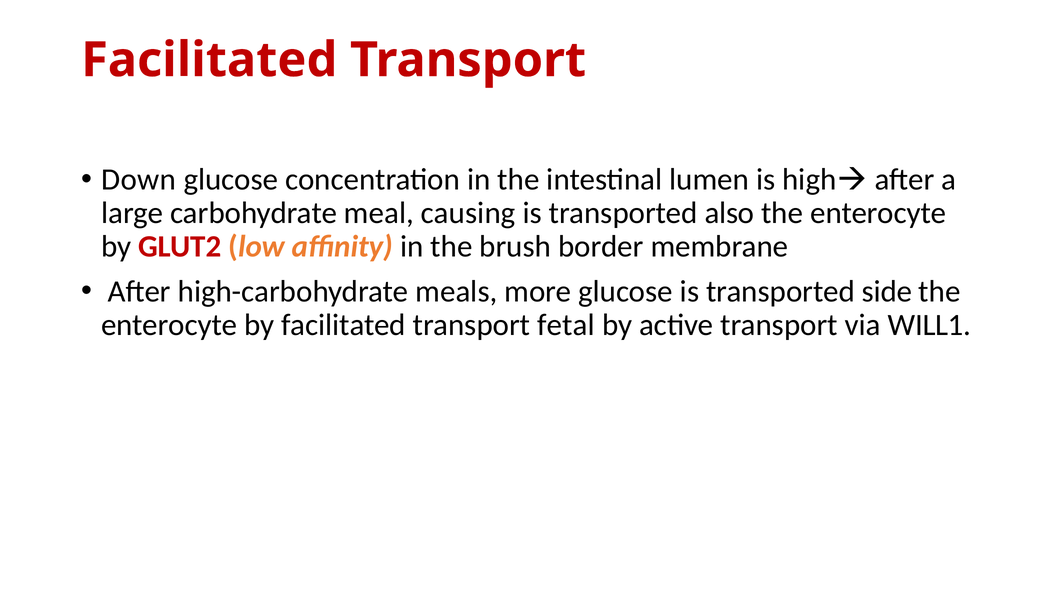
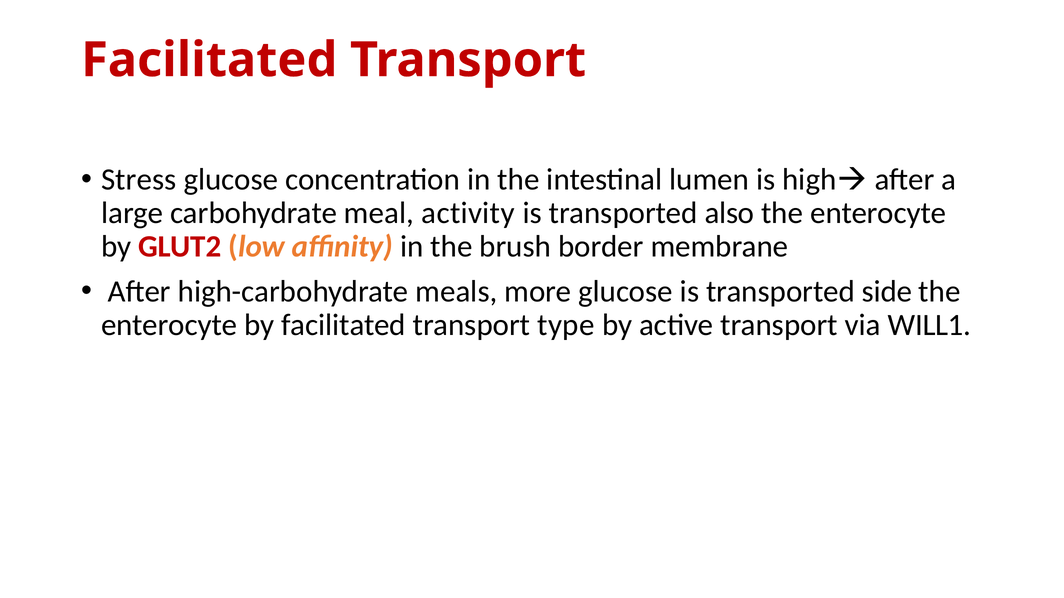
Down: Down -> Stress
causing: causing -> activity
fetal: fetal -> type
